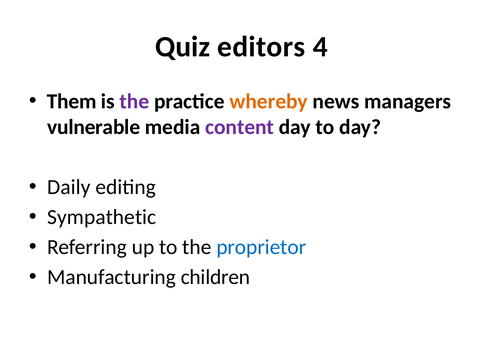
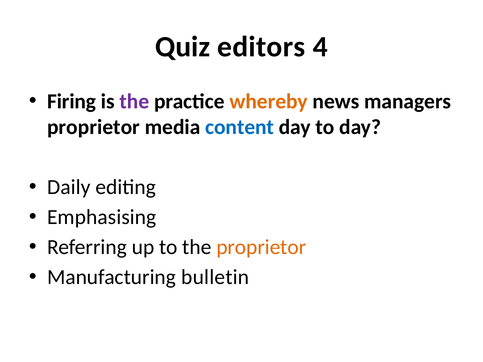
Them: Them -> Firing
vulnerable at (94, 127): vulnerable -> proprietor
content colour: purple -> blue
Sympathetic: Sympathetic -> Emphasising
proprietor at (261, 247) colour: blue -> orange
children: children -> bulletin
